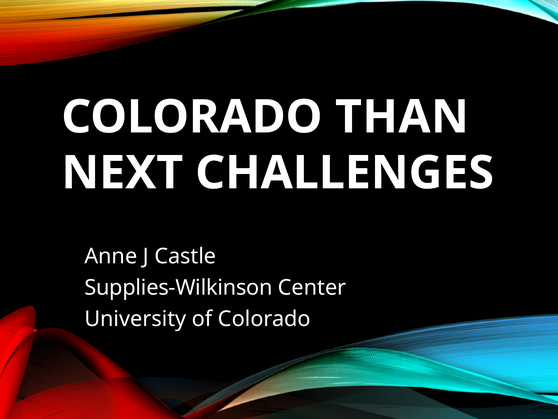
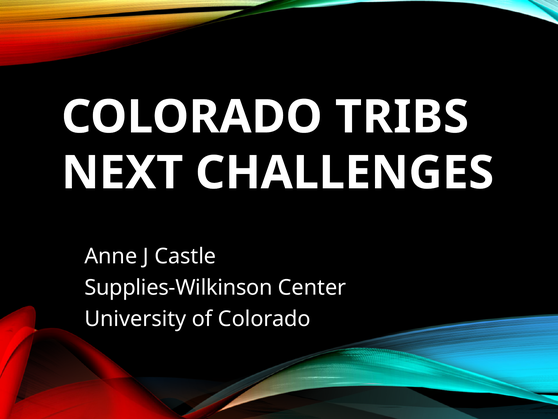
THAN: THAN -> TRIBS
